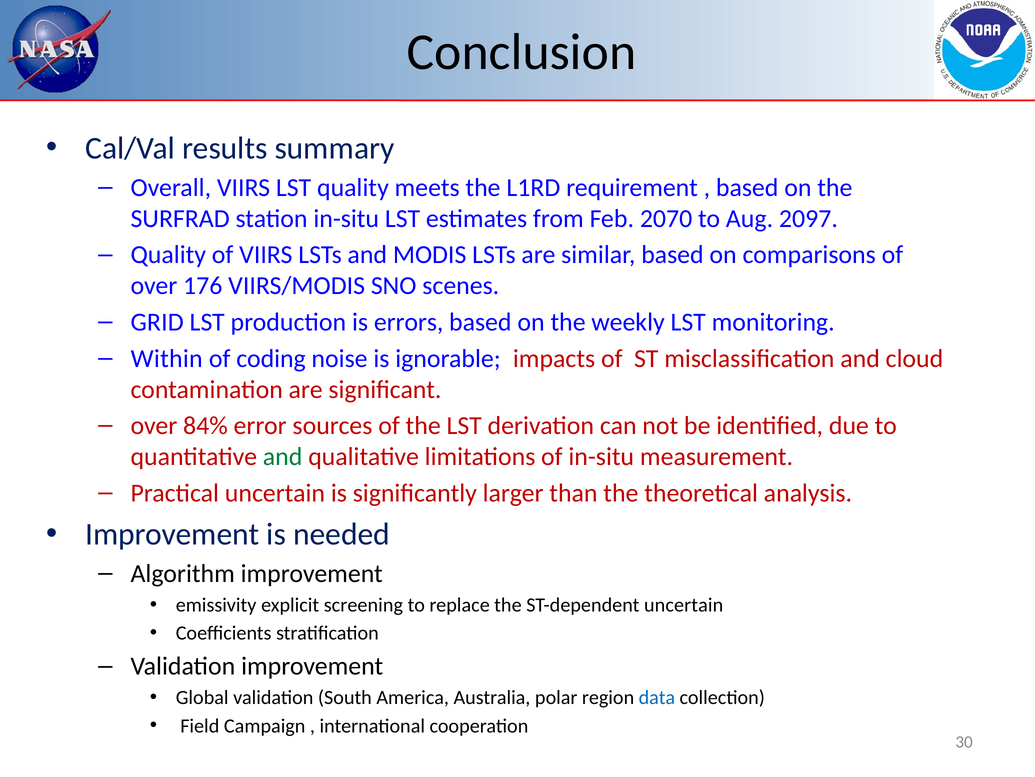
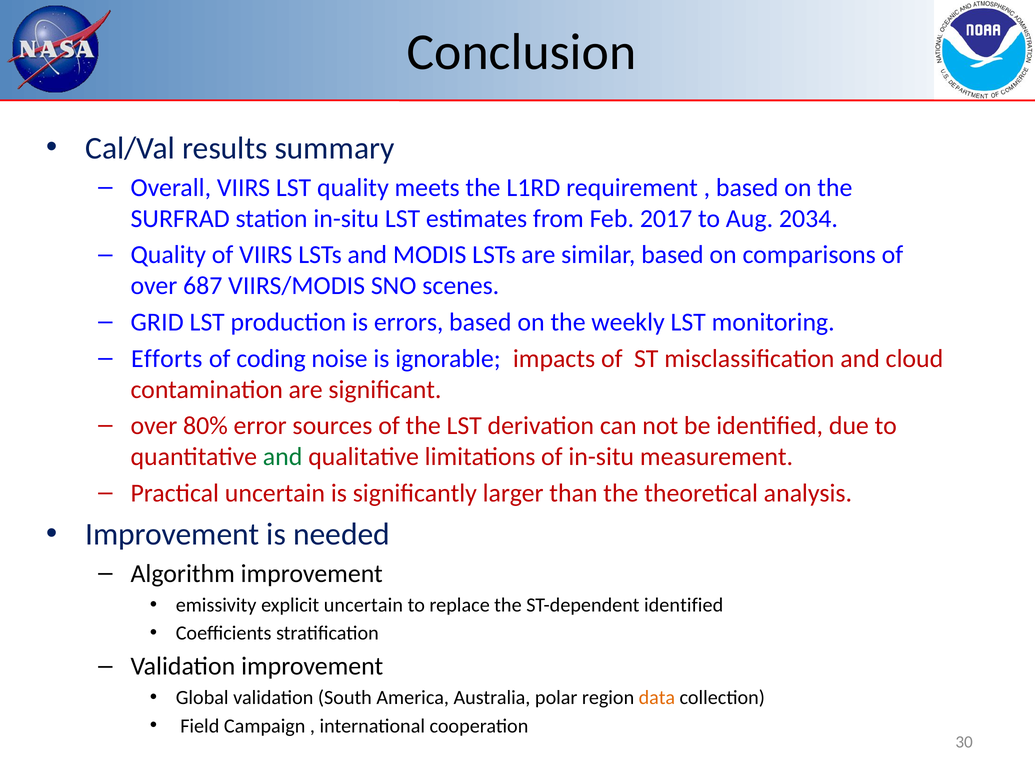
2070: 2070 -> 2017
2097: 2097 -> 2034
176: 176 -> 687
Within: Within -> Efforts
84%: 84% -> 80%
explicit screening: screening -> uncertain
ST-dependent uncertain: uncertain -> identified
data colour: blue -> orange
